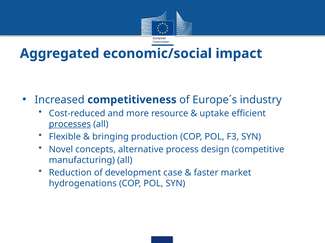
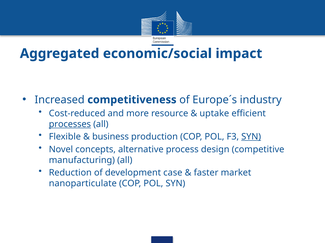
bringing: bringing -> business
SYN at (251, 137) underline: none -> present
hydrogenations: hydrogenations -> nanoparticulate
